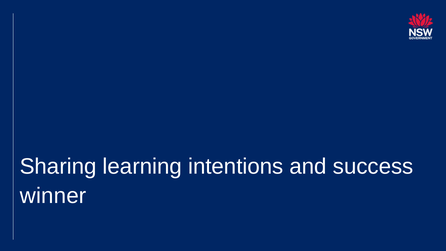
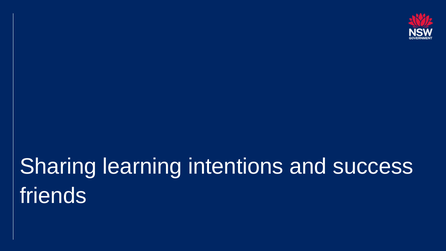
winner: winner -> friends
